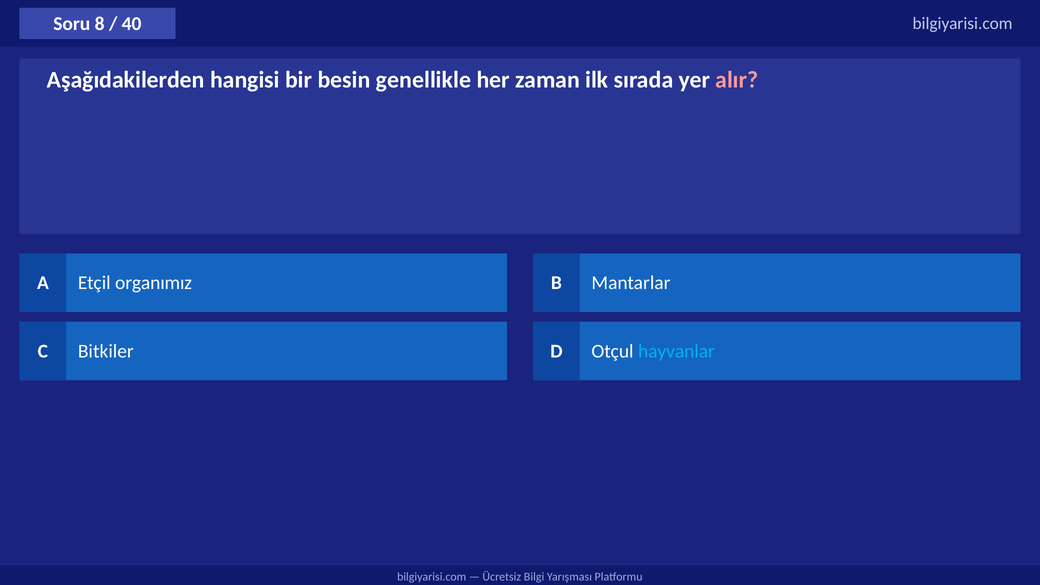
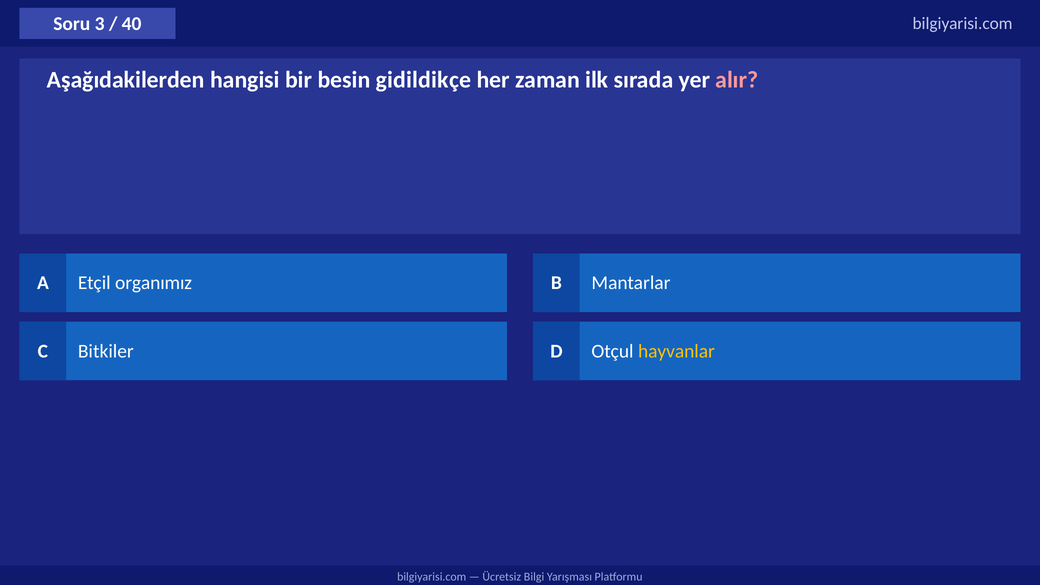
8: 8 -> 3
genellikle: genellikle -> gidildikçe
hayvanlar colour: light blue -> yellow
